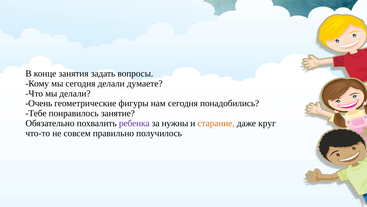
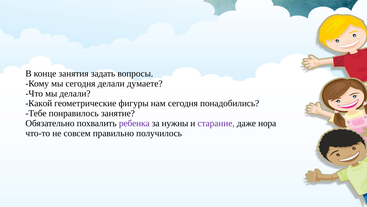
Очень: Очень -> Какой
старание colour: orange -> purple
круг: круг -> нора
